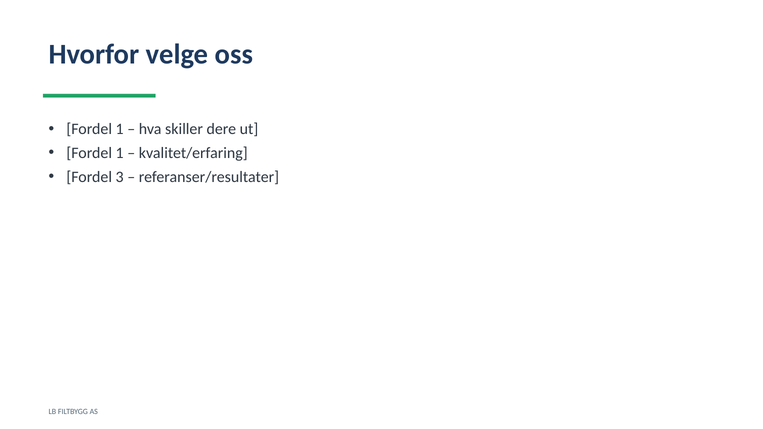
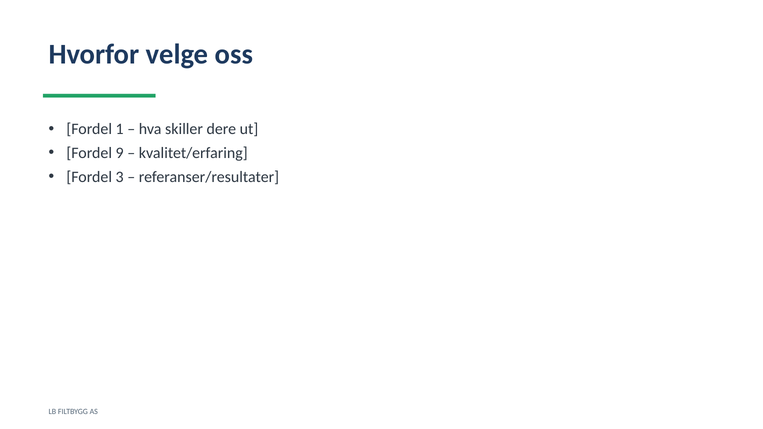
1 at (120, 153): 1 -> 9
